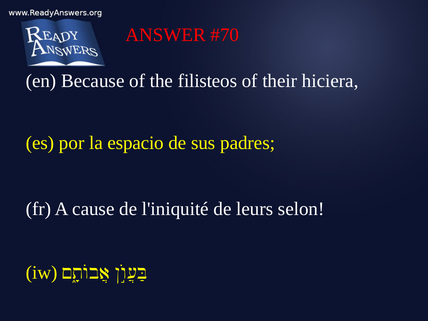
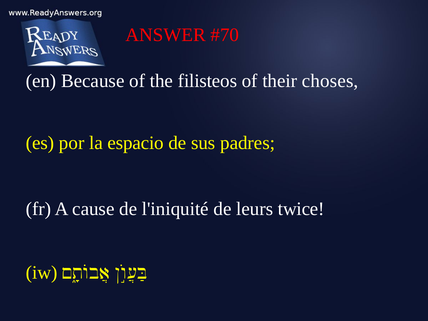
hiciera: hiciera -> choses
selon: selon -> twice
